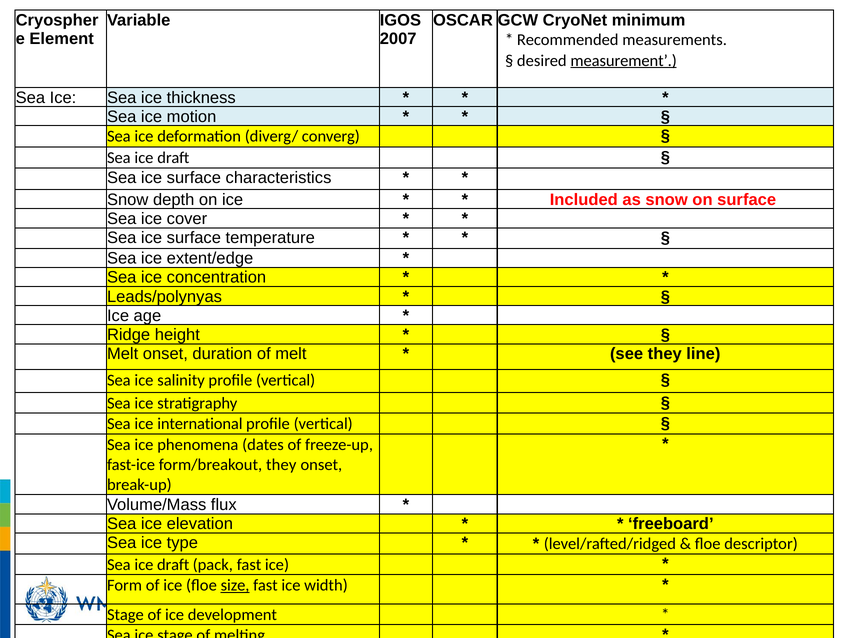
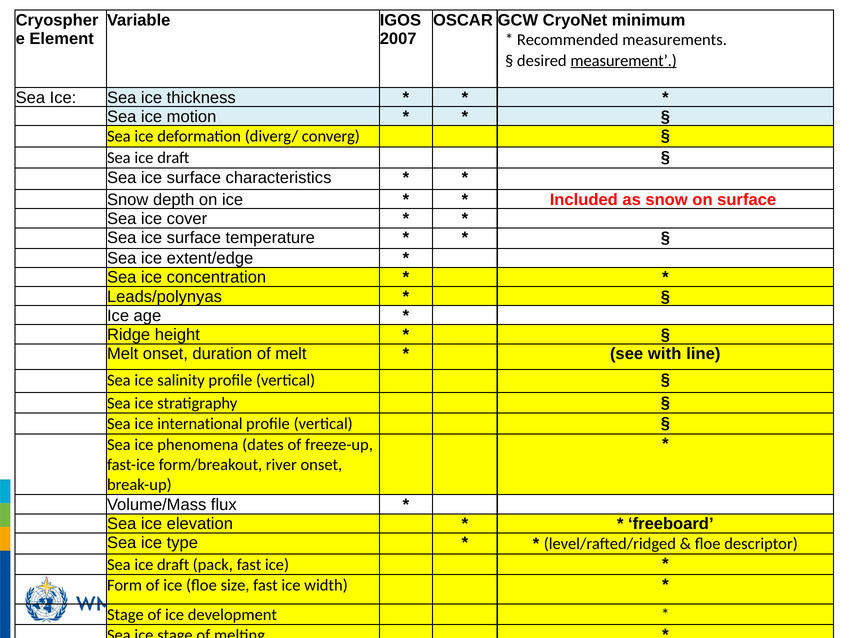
see they: they -> with
form/breakout they: they -> river
size underline: present -> none
